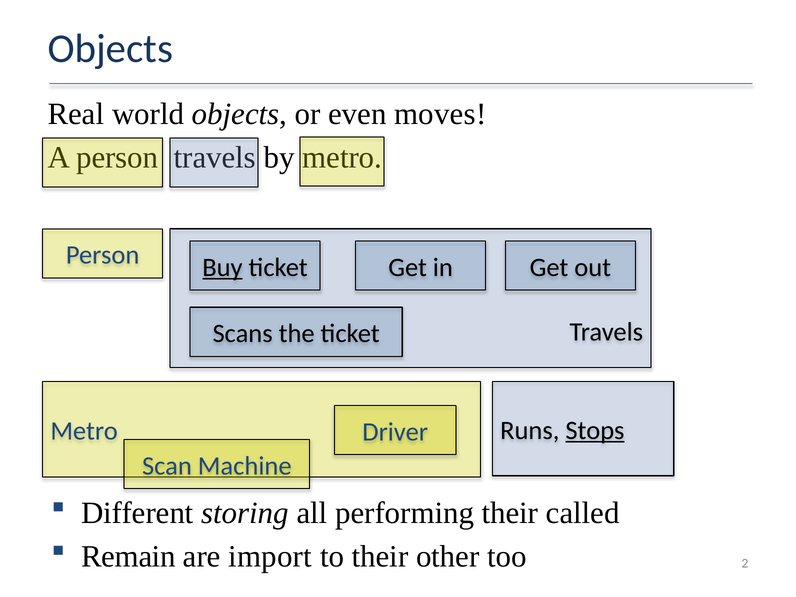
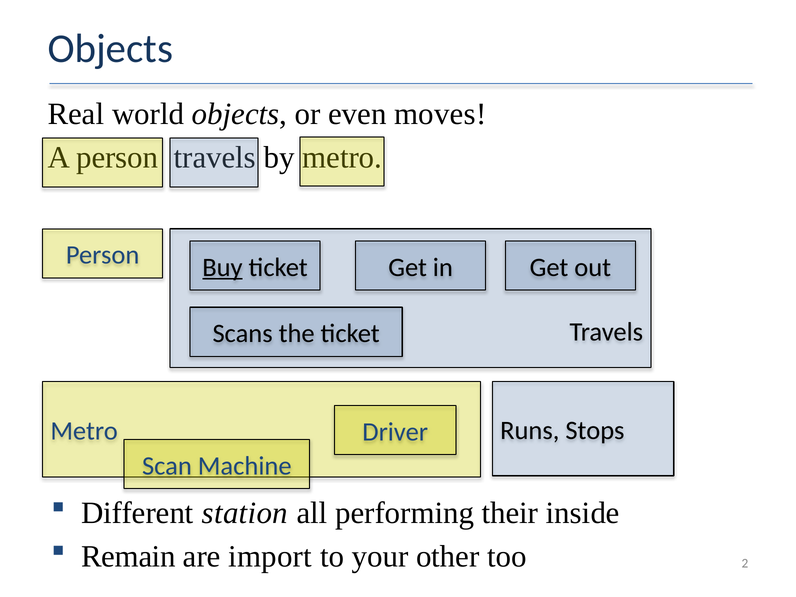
Stops underline: present -> none
storing: storing -> station
called: called -> inside
to their: their -> your
